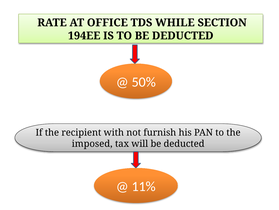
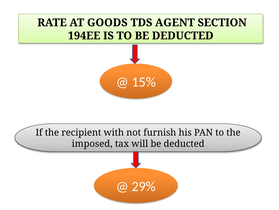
OFFICE: OFFICE -> GOODS
WHILE: WHILE -> AGENT
50%: 50% -> 15%
11%: 11% -> 29%
